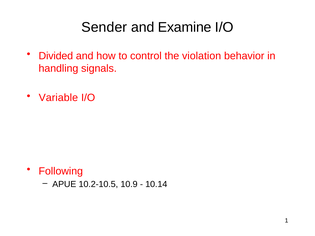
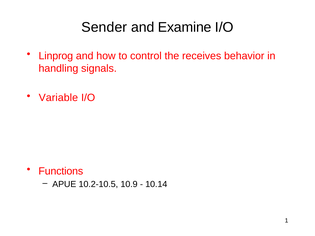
Divided: Divided -> Linprog
violation: violation -> receives
Following: Following -> Functions
